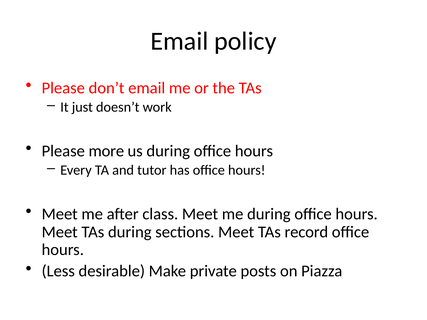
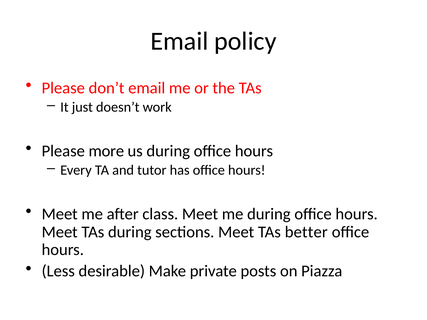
record: record -> better
